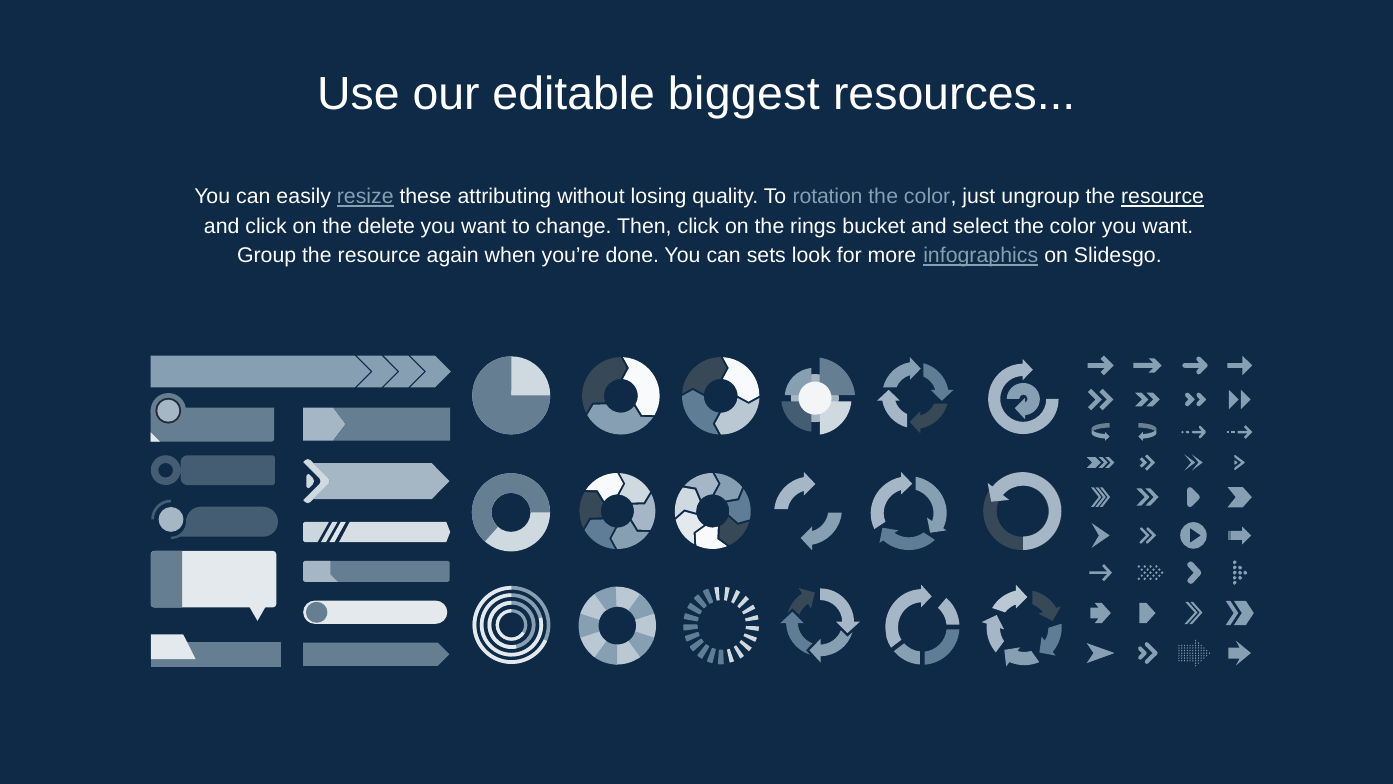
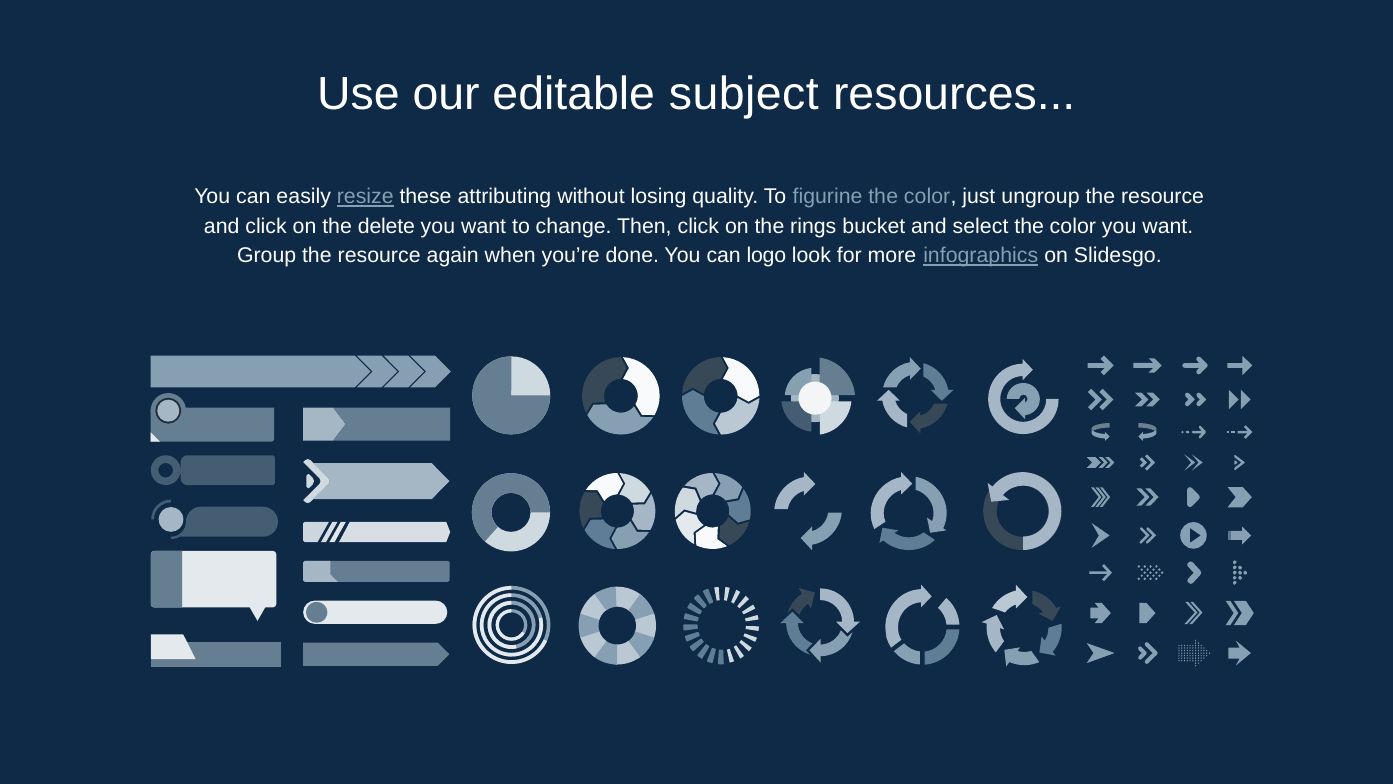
biggest: biggest -> subject
rotation: rotation -> figurine
resource at (1163, 197) underline: present -> none
sets: sets -> logo
